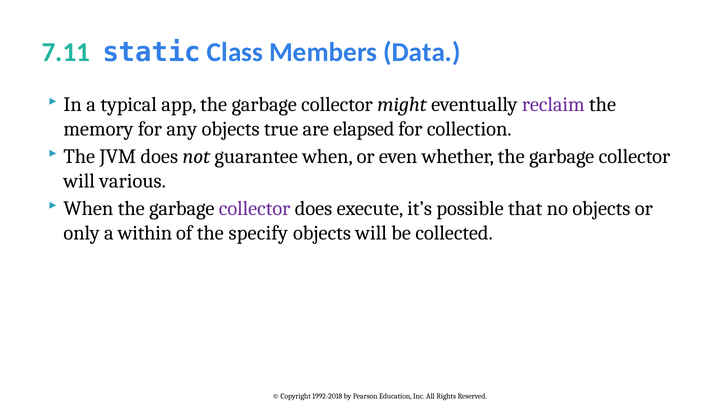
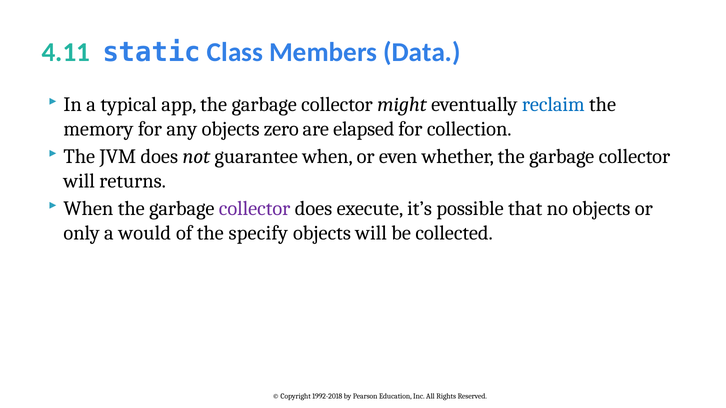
7.11: 7.11 -> 4.11
reclaim colour: purple -> blue
true: true -> zero
various: various -> returns
within: within -> would
